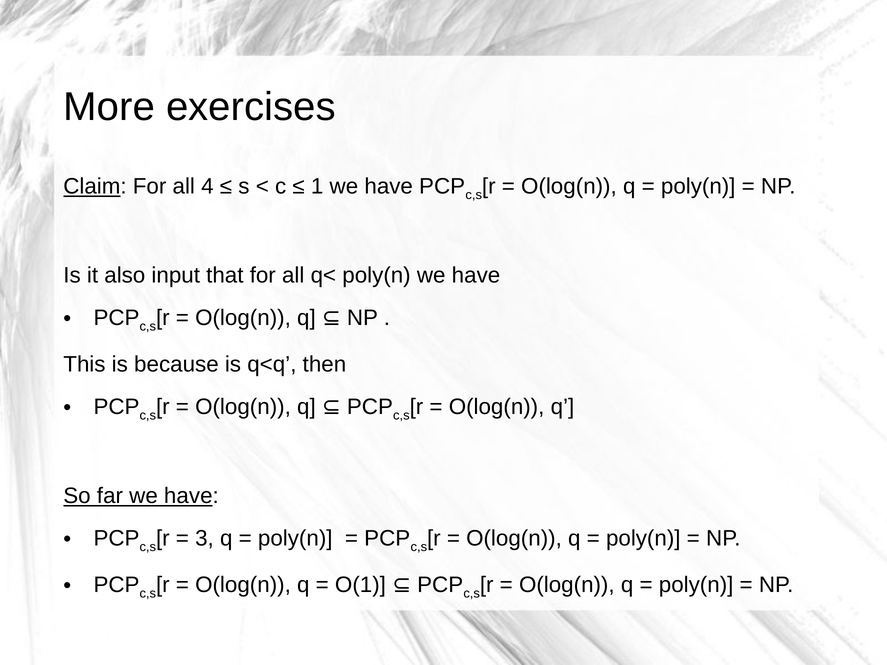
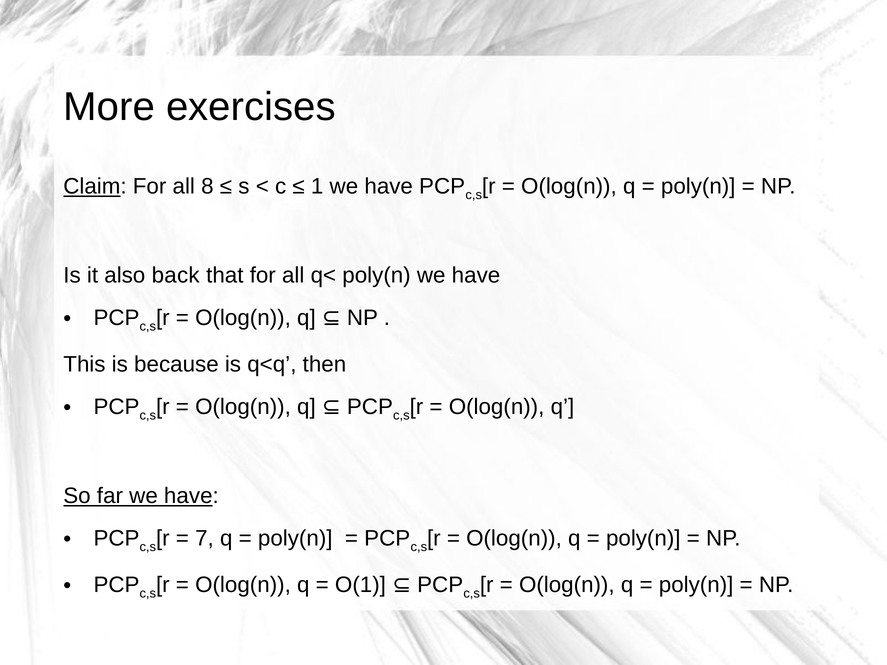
4: 4 -> 8
input: input -> back
3: 3 -> 7
